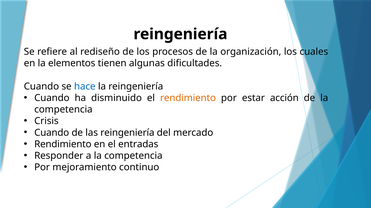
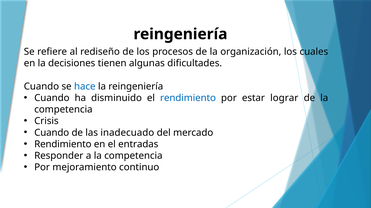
elementos: elementos -> decisiones
rendimiento at (188, 98) colour: orange -> blue
acción: acción -> lograr
las reingeniería: reingeniería -> inadecuado
